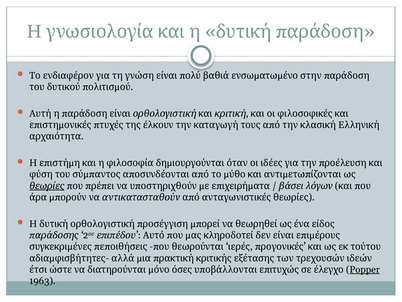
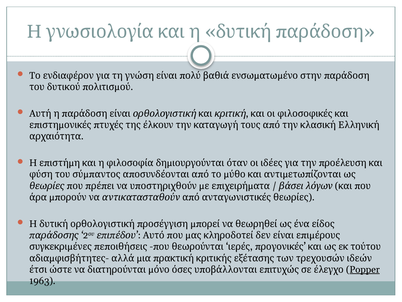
θεωρίες underline: present -> none
